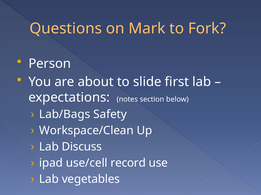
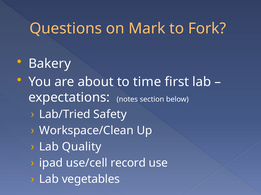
Person: Person -> Bakery
slide: slide -> time
Lab/Bags: Lab/Bags -> Lab/Tried
Discuss: Discuss -> Quality
